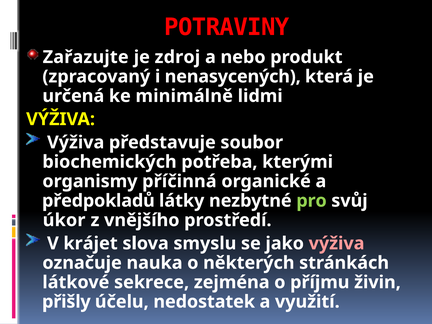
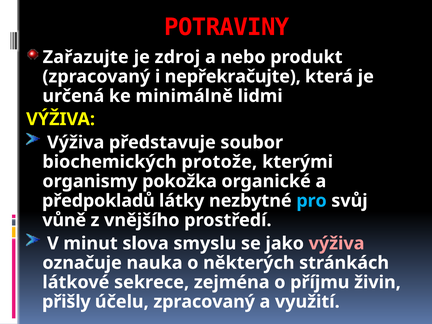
nenasycených: nenasycených -> nepřekračujte
potřeba: potřeba -> protože
příčinná: příčinná -> pokožka
pro colour: light green -> light blue
úkor: úkor -> vůně
krájet: krájet -> minut
účelu nedostatek: nedostatek -> zpracovaný
